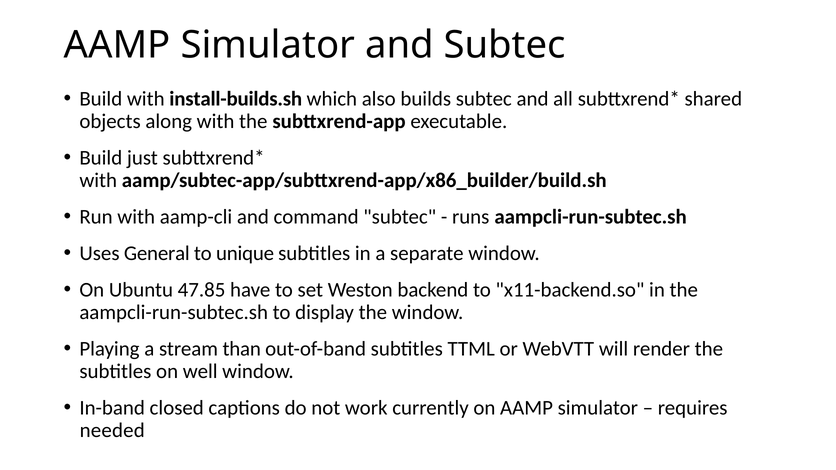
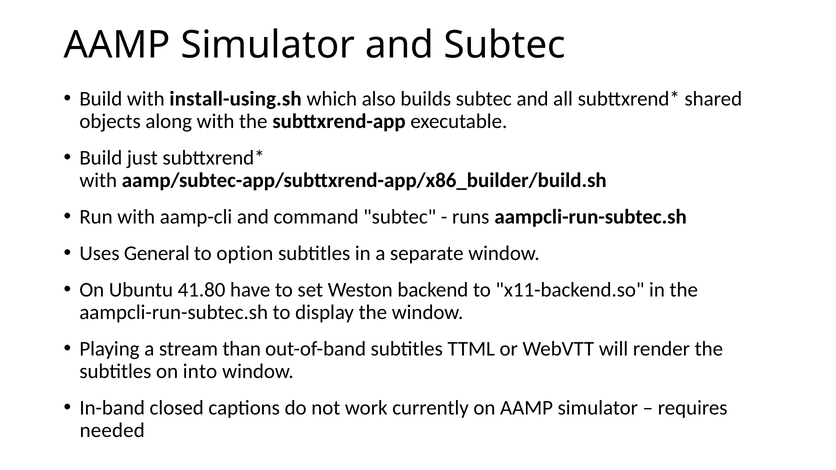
install-builds.sh: install-builds.sh -> install-using.sh
unique: unique -> option
47.85: 47.85 -> 41.80
well: well -> into
